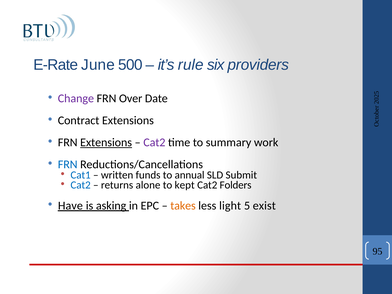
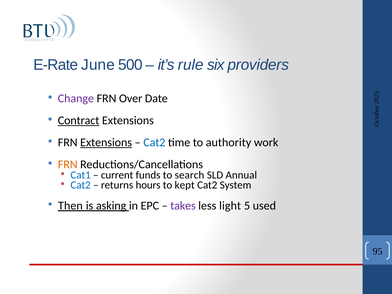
Contract underline: none -> present
Cat2 at (154, 142) colour: purple -> blue
summary: summary -> authority
FRN at (68, 164) colour: blue -> orange
written: written -> current
annual: annual -> search
Submit: Submit -> Annual
alone: alone -> hours
Folders: Folders -> System
Have: Have -> Then
takes colour: orange -> purple
exist: exist -> used
